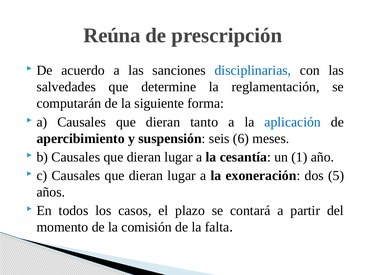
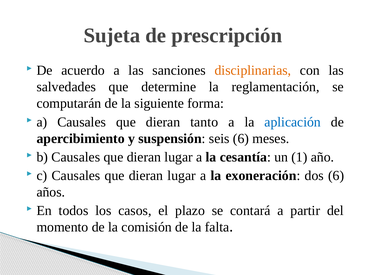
Reúna: Reúna -> Sujeta
disciplinarias colour: blue -> orange
dos 5: 5 -> 6
